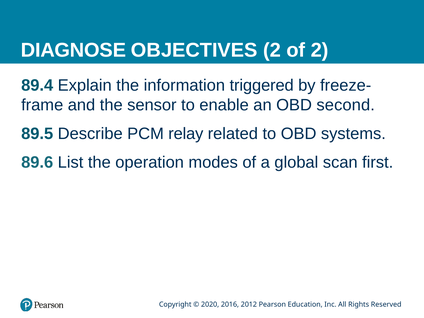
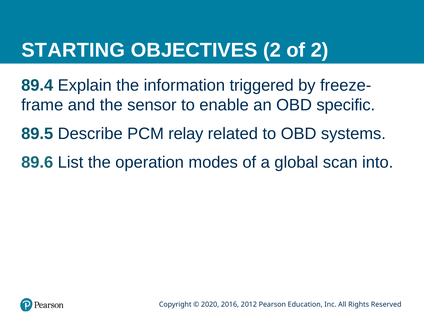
DIAGNOSE: DIAGNOSE -> STARTING
second: second -> specific
first: first -> into
